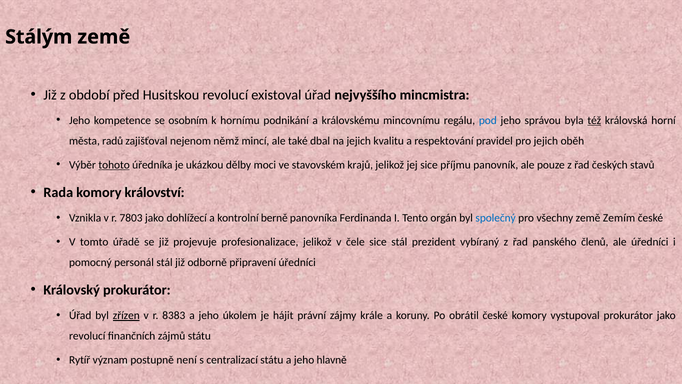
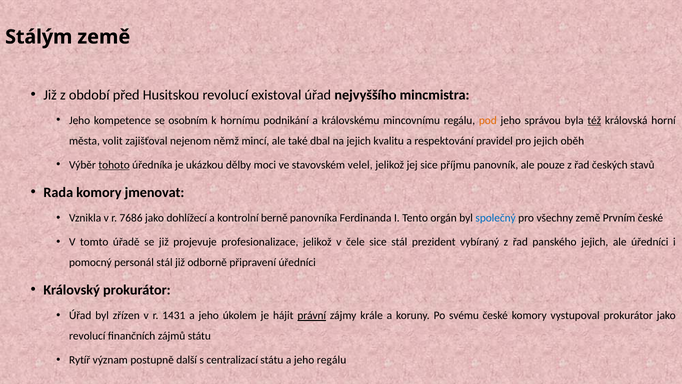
pod colour: blue -> orange
radů: radů -> volit
krajů: krajů -> velel
království: království -> jmenovat
7803: 7803 -> 7686
Zemím: Zemím -> Prvním
panského členů: členů -> jejich
zřízen underline: present -> none
8383: 8383 -> 1431
právní underline: none -> present
obrátil: obrátil -> svému
není: není -> další
jeho hlavně: hlavně -> regálu
